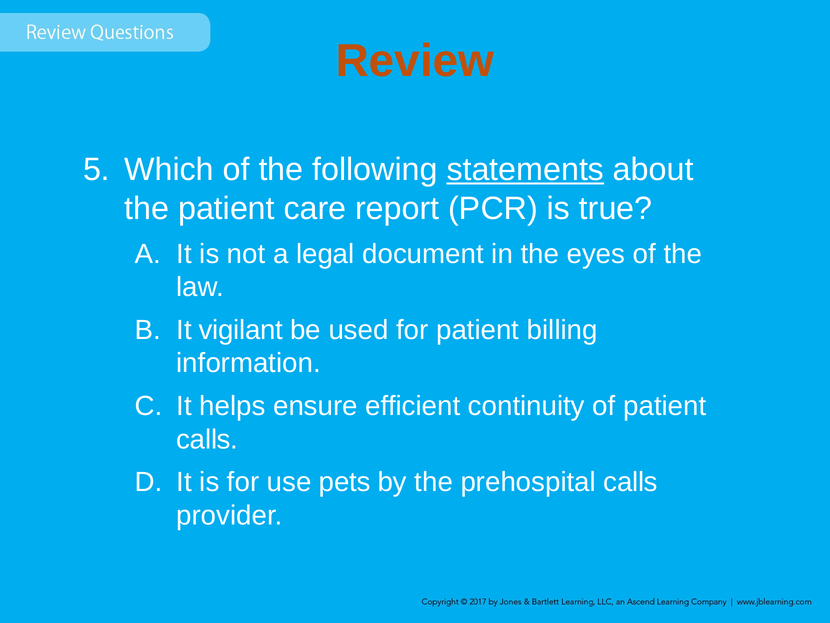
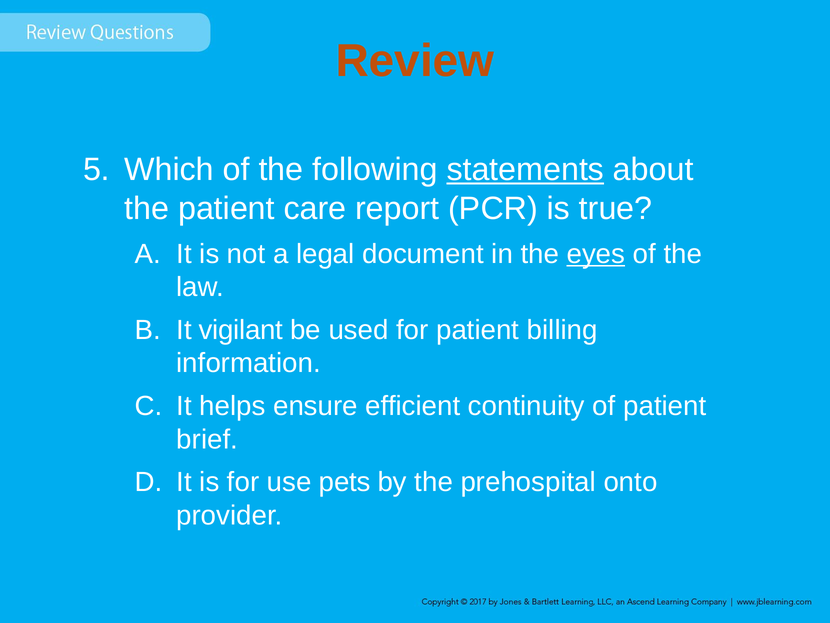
eyes underline: none -> present
calls at (207, 439): calls -> brief
prehospital calls: calls -> onto
